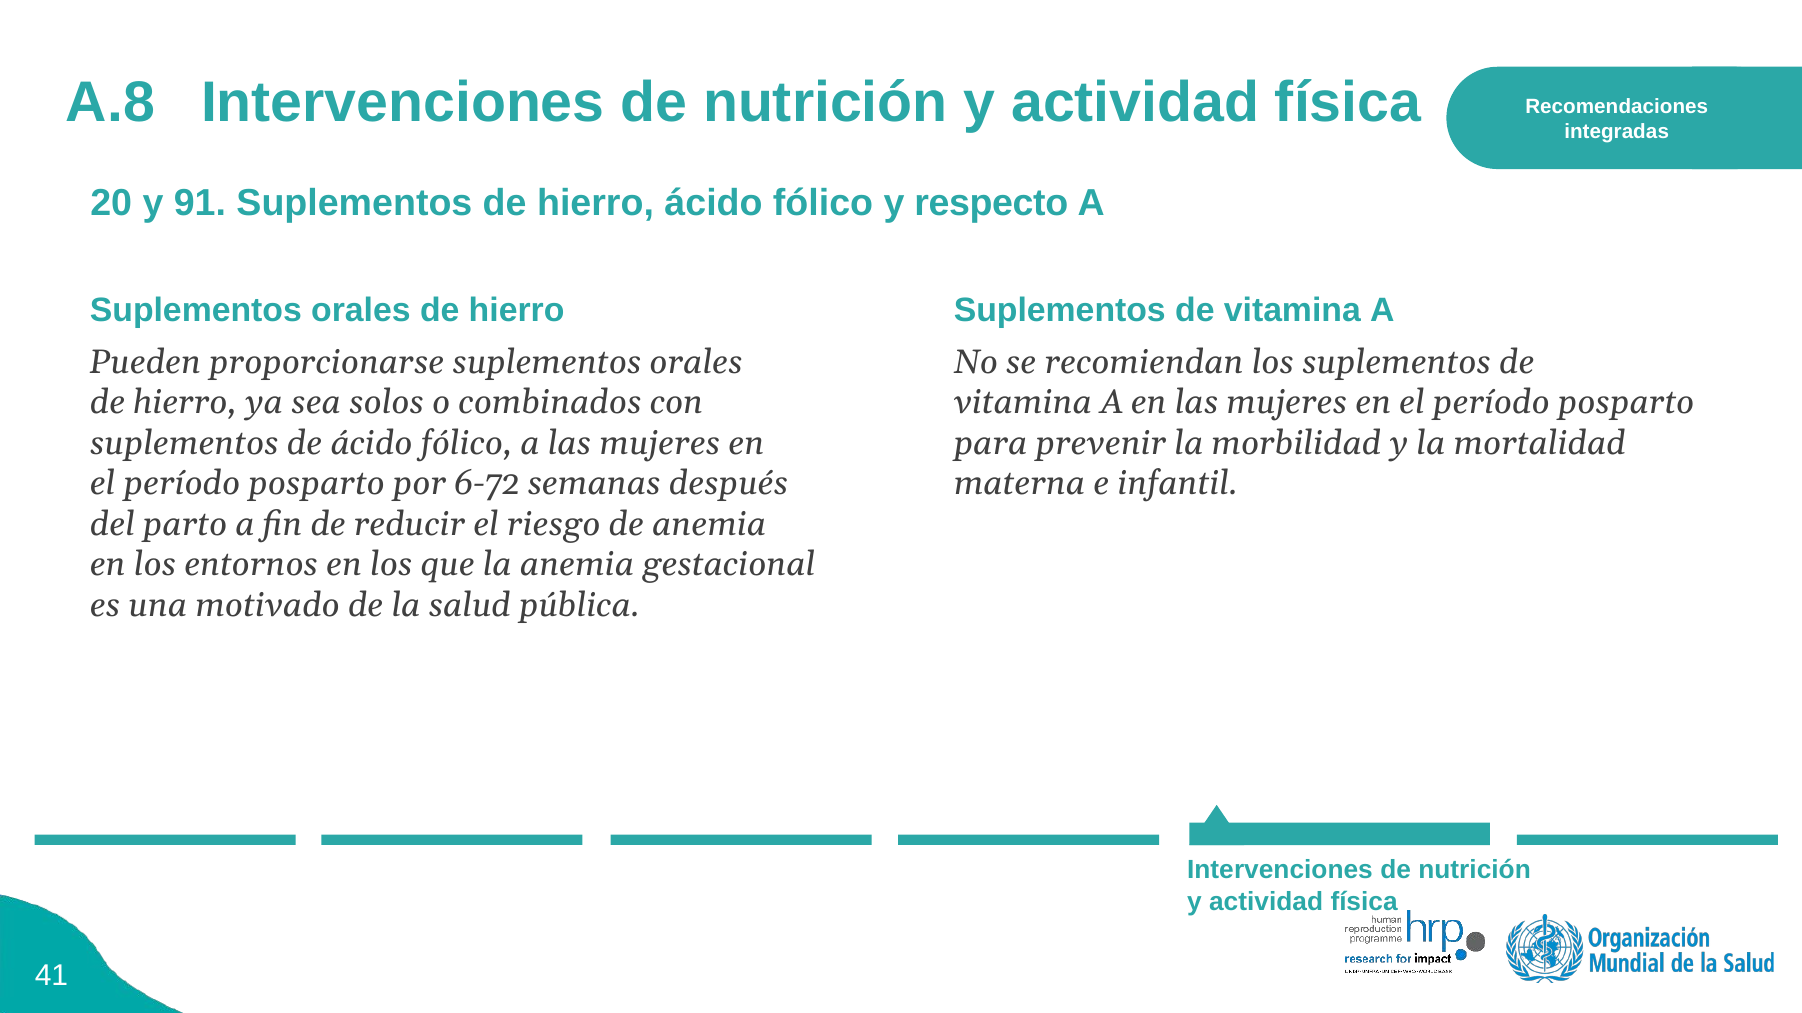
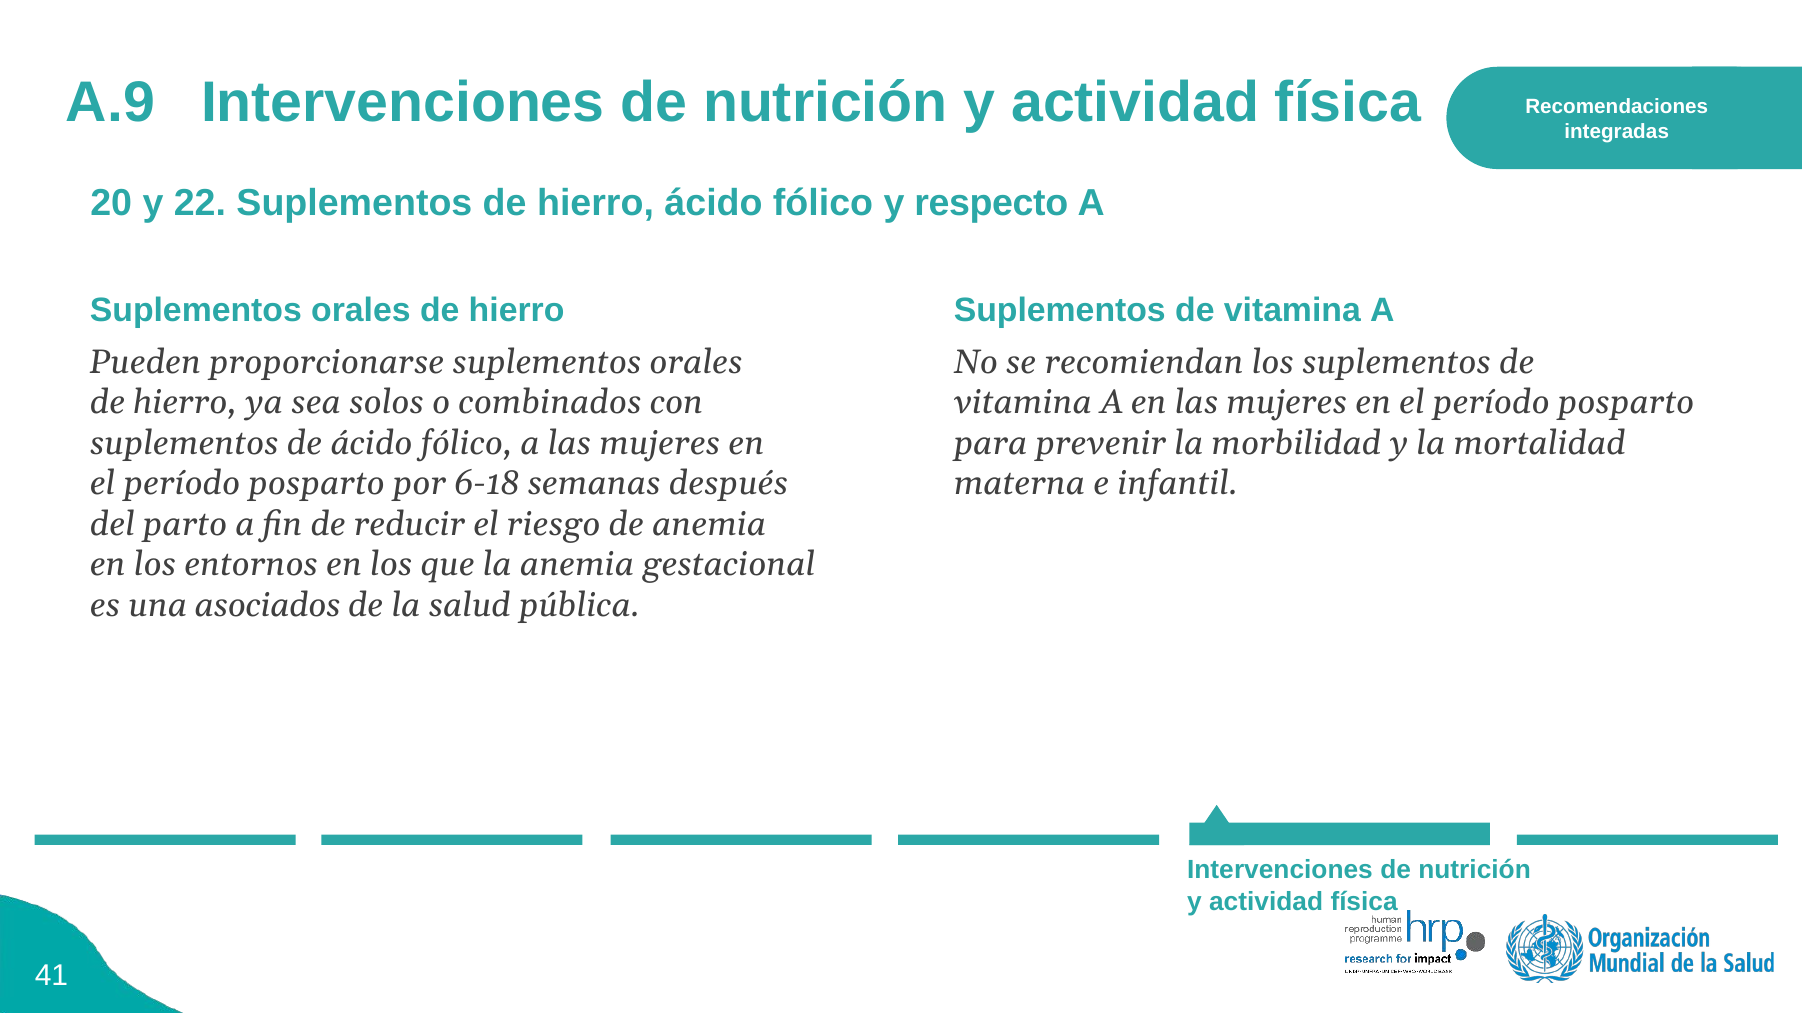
A.8: A.8 -> A.9
91: 91 -> 22
6-72: 6-72 -> 6-18
motivado: motivado -> asociados
